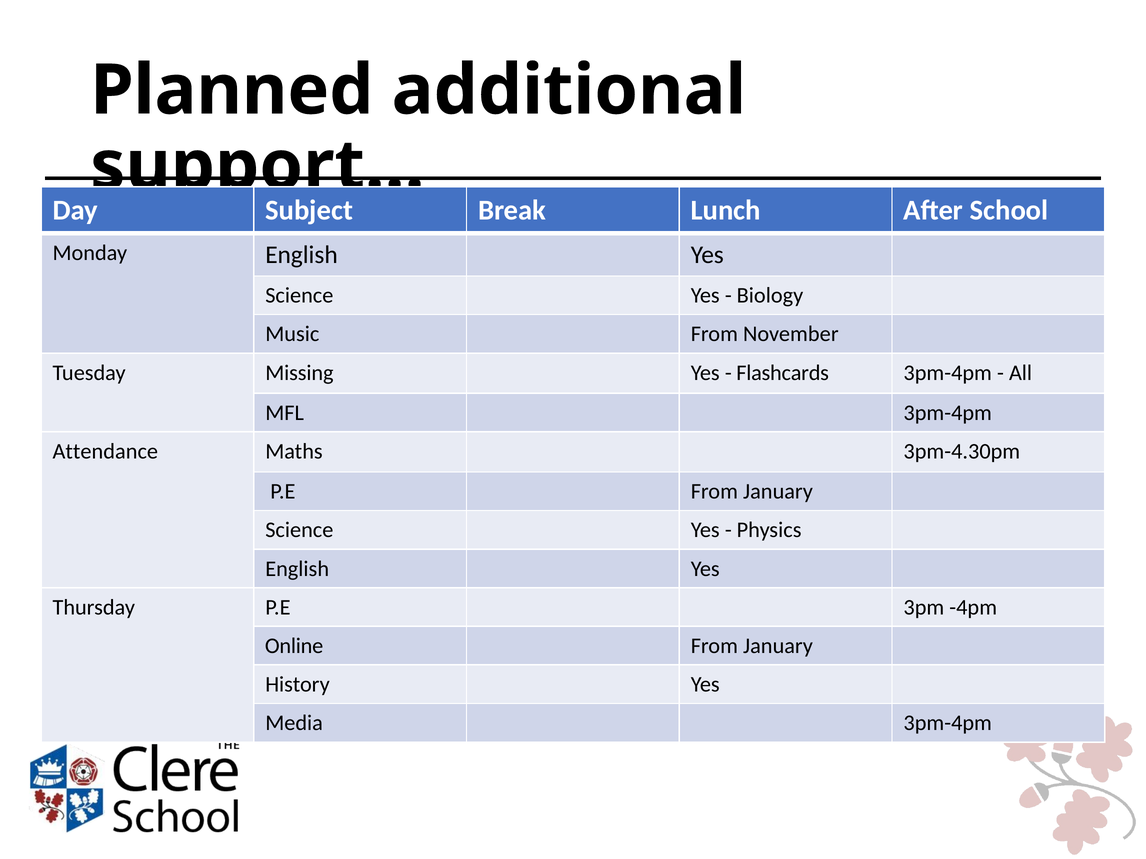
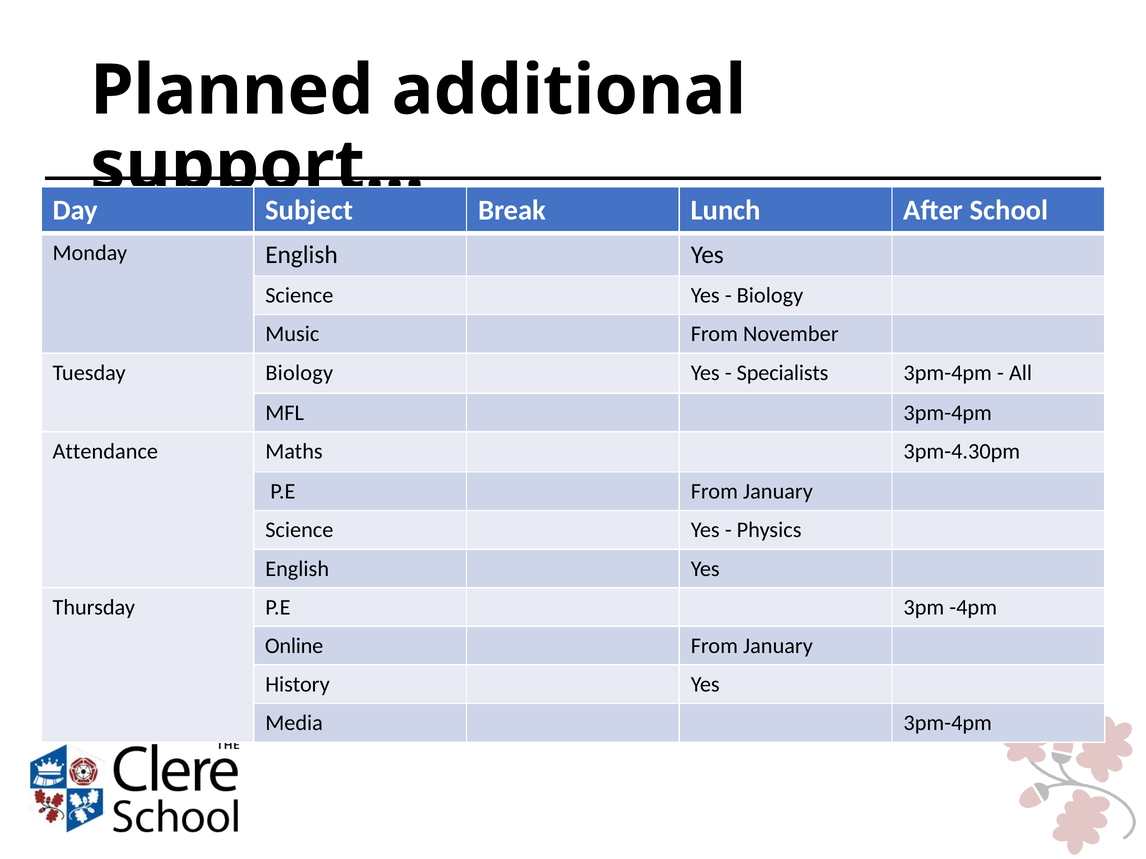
Tuesday Missing: Missing -> Biology
Flashcards: Flashcards -> Specialists
